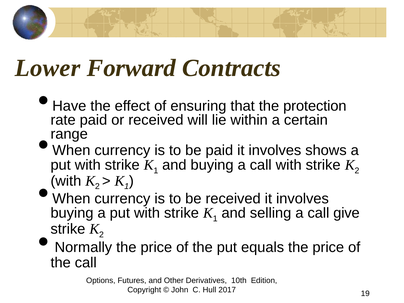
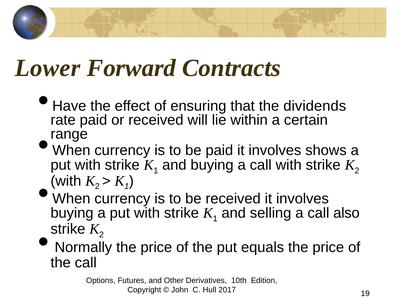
protection: protection -> dividends
give: give -> also
